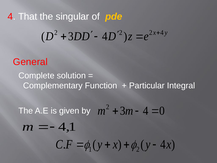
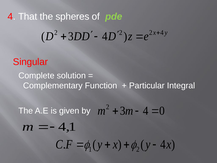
singular: singular -> spheres
pde colour: yellow -> light green
General: General -> Singular
